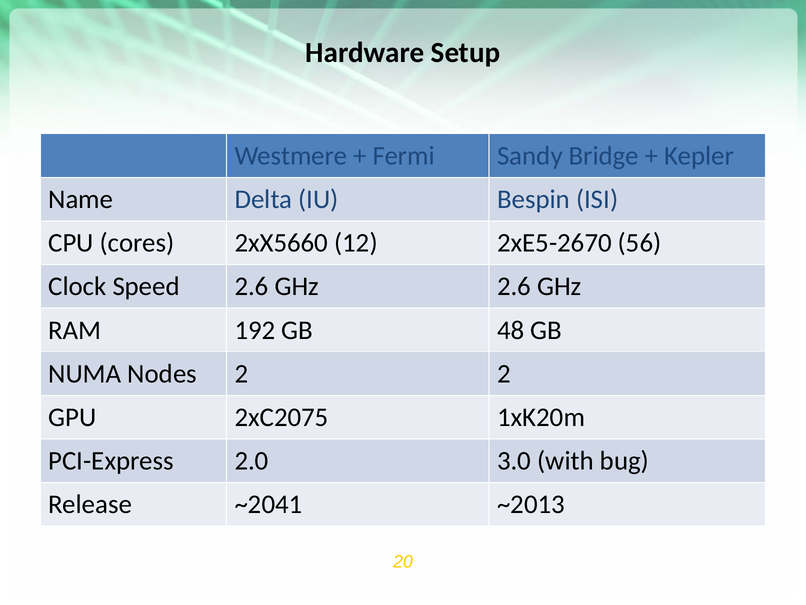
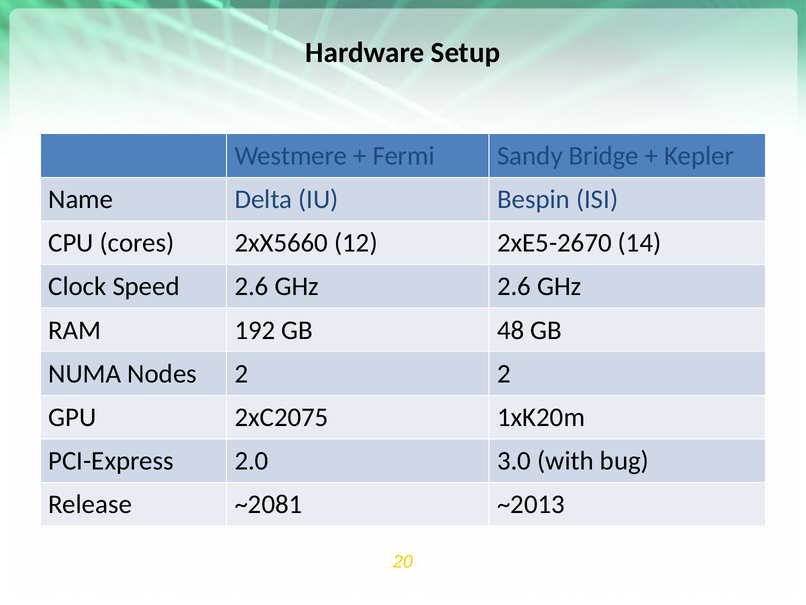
56: 56 -> 14
~2041: ~2041 -> ~2081
